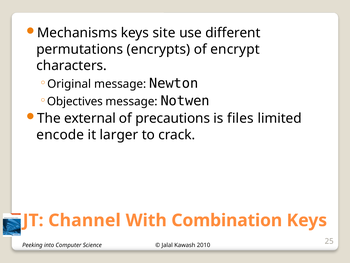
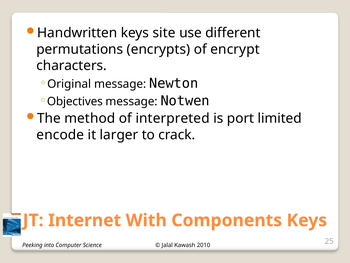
Mechanisms: Mechanisms -> Handwritten
external: external -> method
precautions: precautions -> interpreted
files: files -> port
Channel: Channel -> Internet
Combination: Combination -> Components
